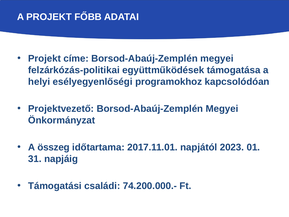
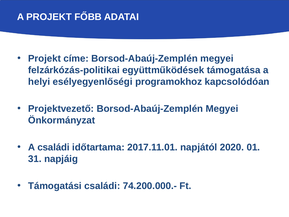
A összeg: összeg -> családi
2023: 2023 -> 2020
